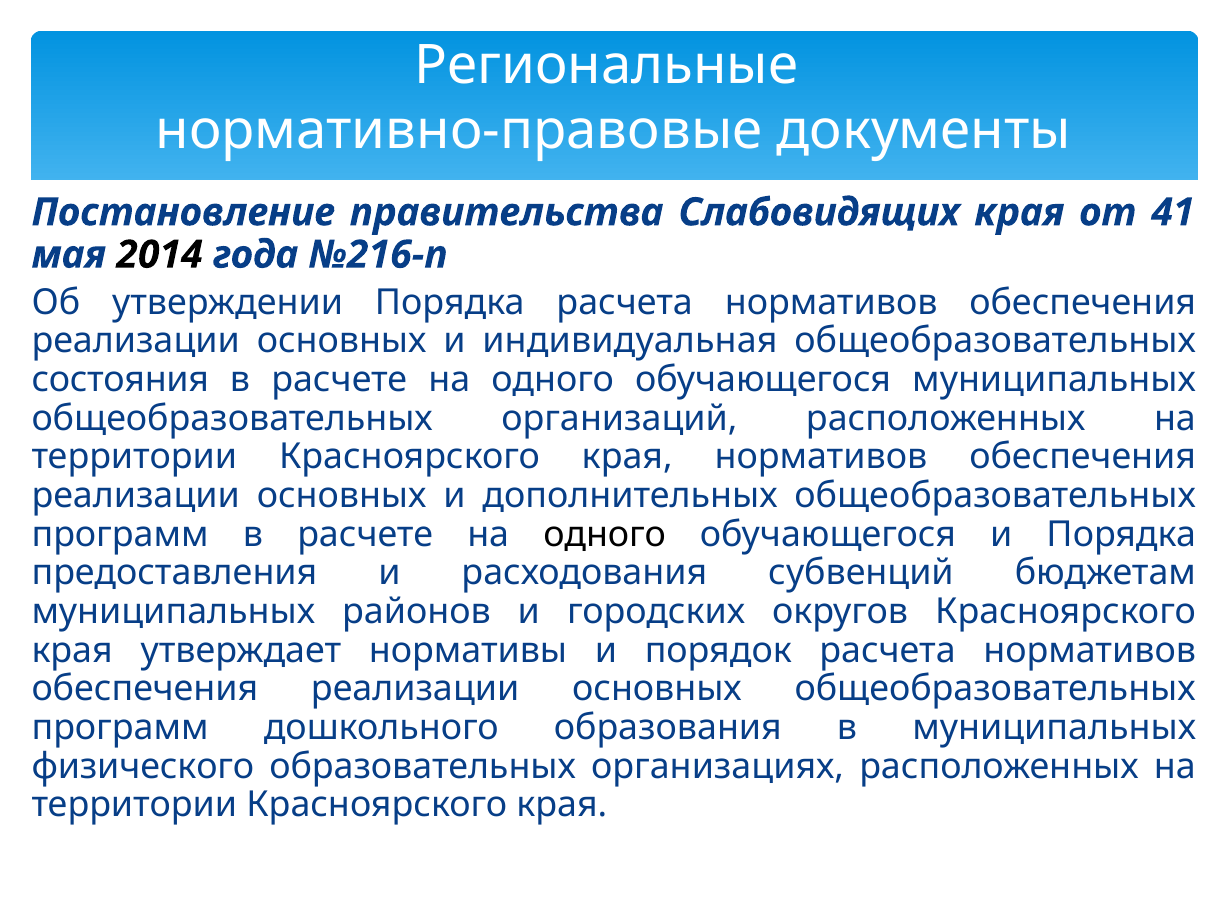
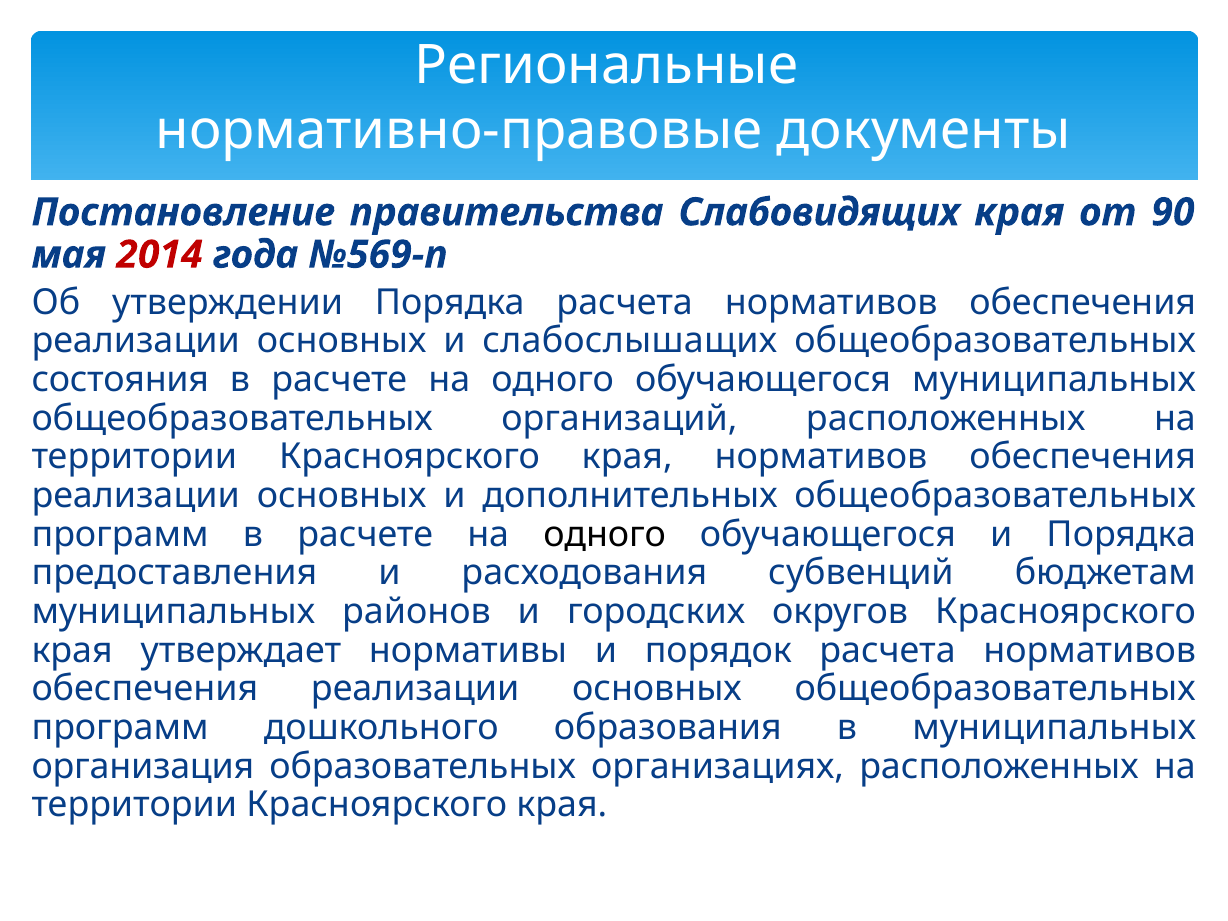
41: 41 -> 90
2014 colour: black -> red
№216-п: №216-п -> №569-п
индивидуальная: индивидуальная -> слабослышащих
физического: физического -> организация
